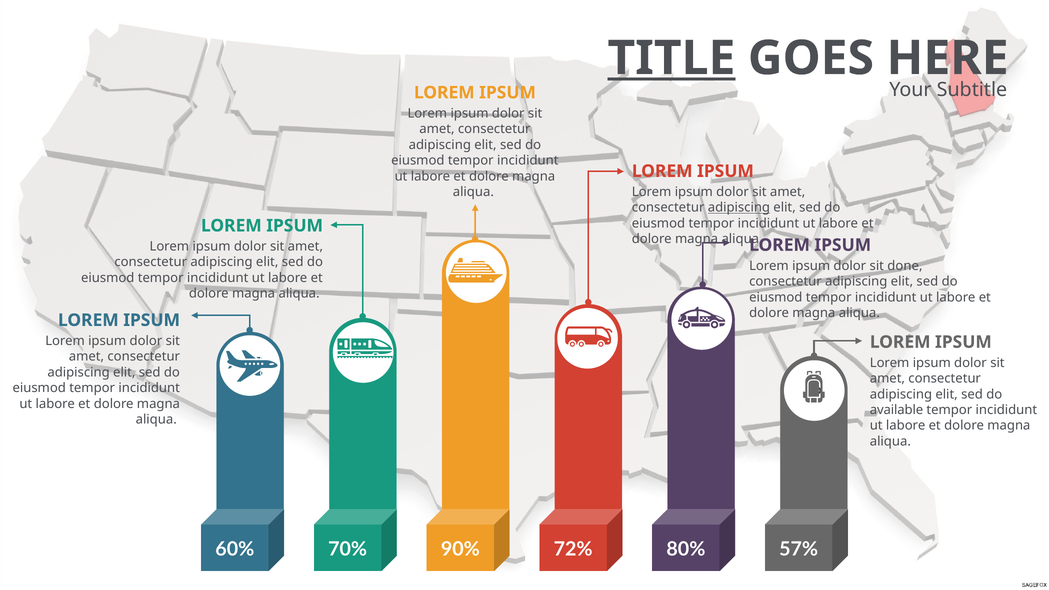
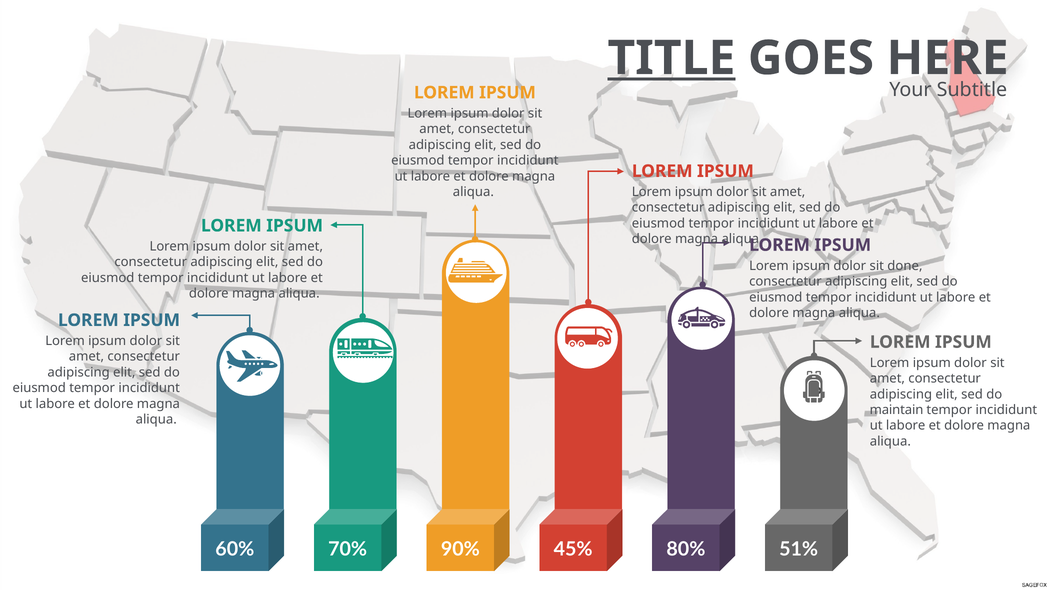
adipiscing at (739, 208) underline: present -> none
available: available -> maintain
72%: 72% -> 45%
57%: 57% -> 51%
